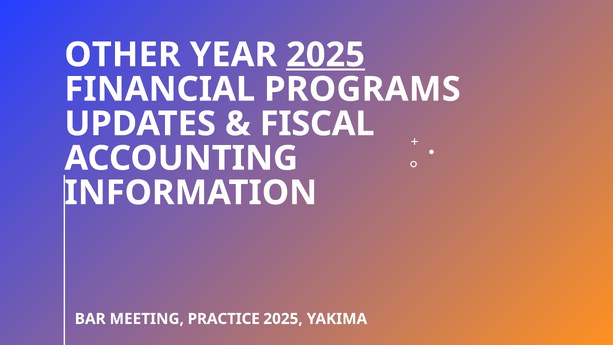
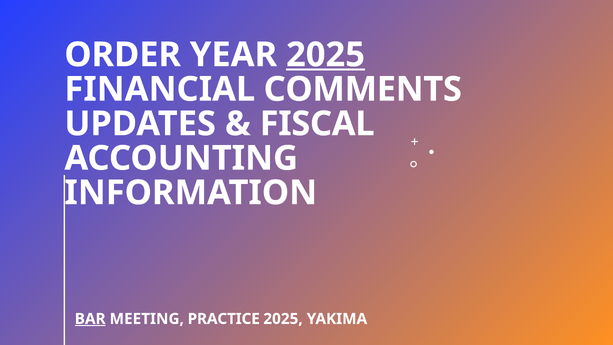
OTHER: OTHER -> ORDER
PROGRAMS: PROGRAMS -> COMMENTS
BAR underline: none -> present
